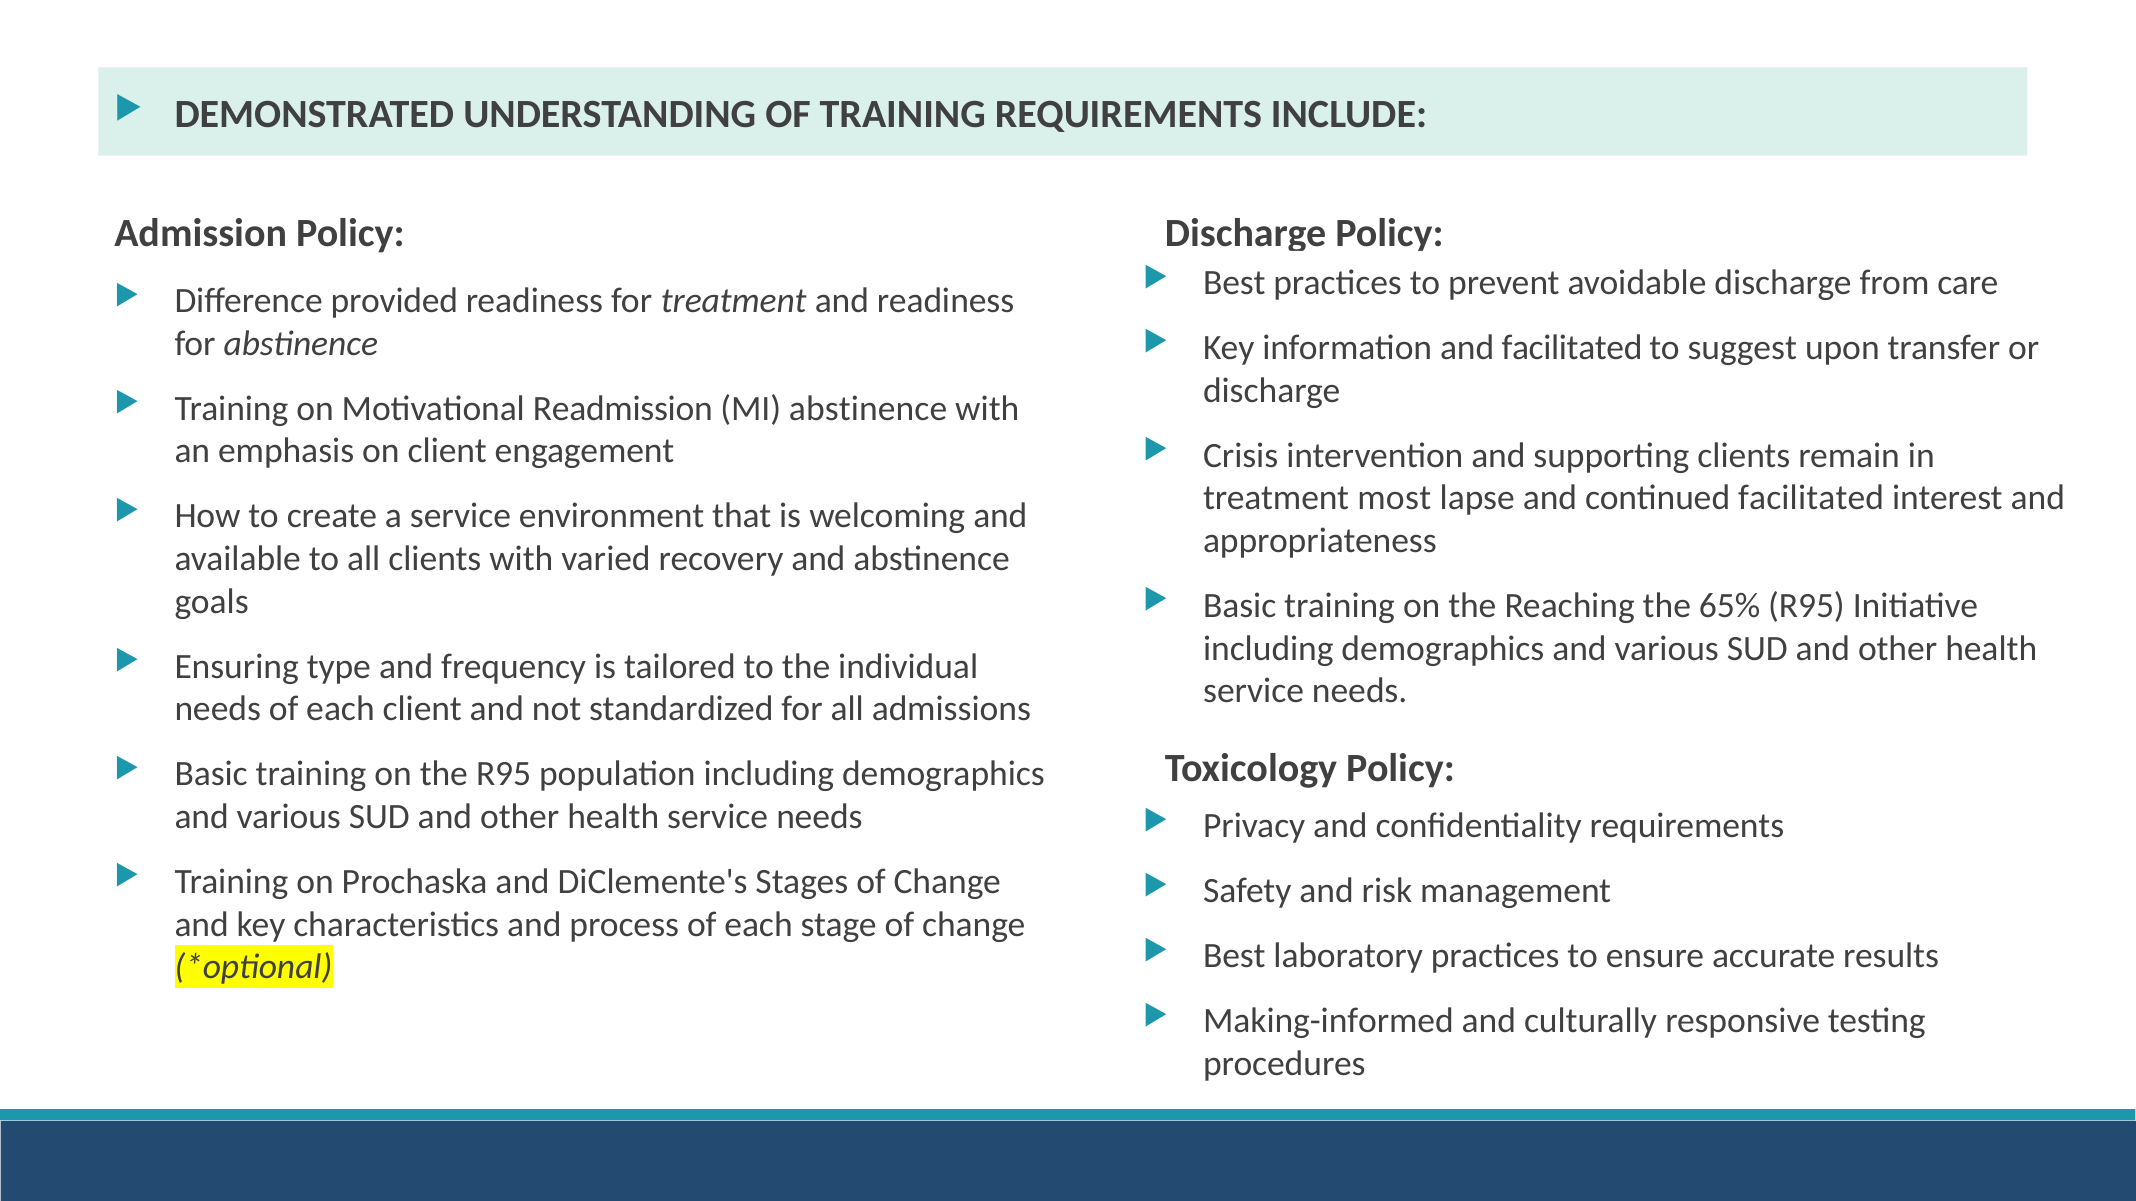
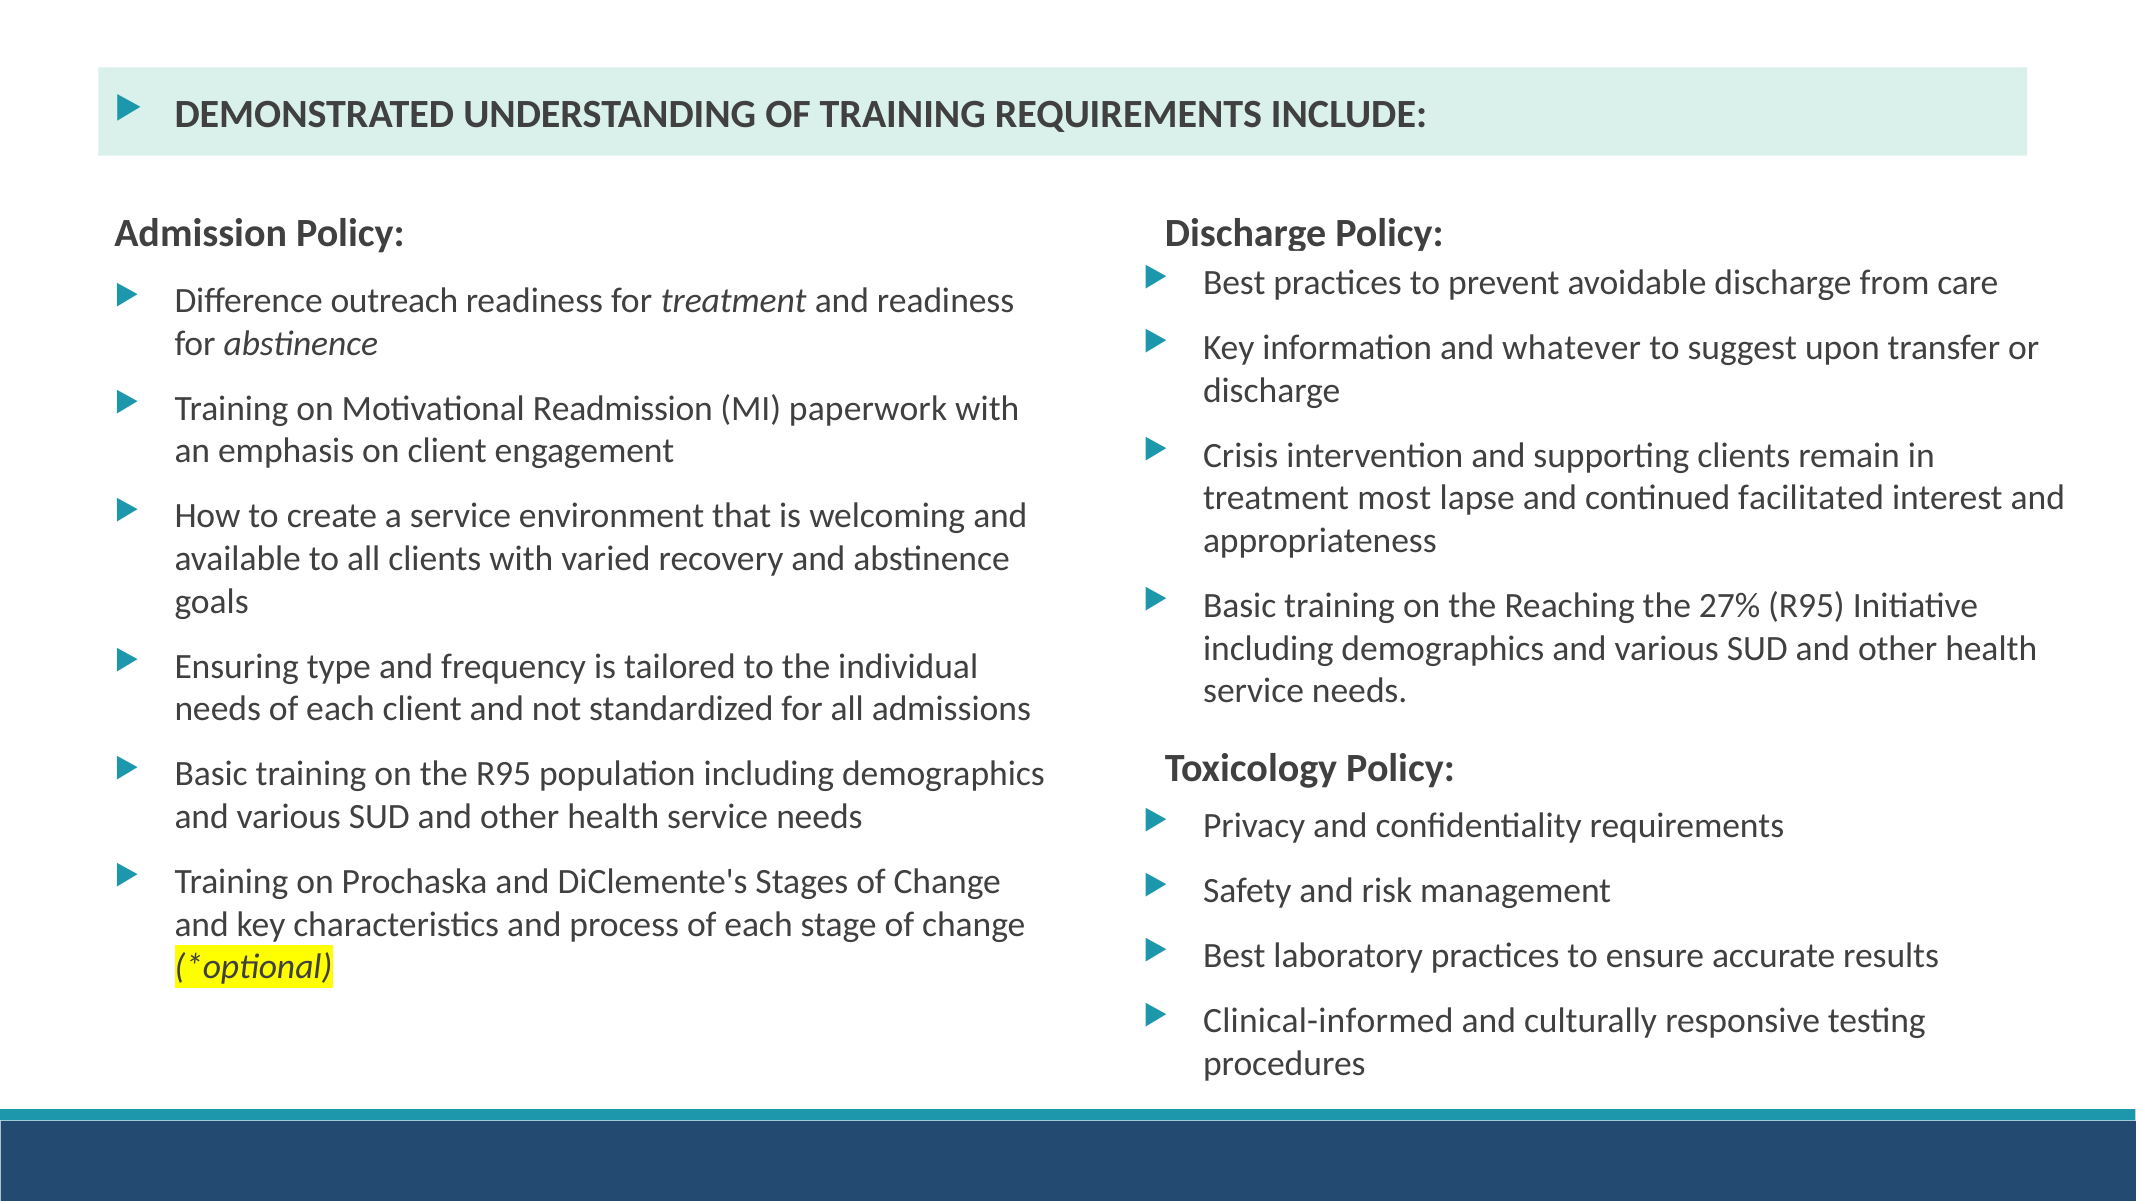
provided: provided -> outreach
and facilitated: facilitated -> whatever
MI abstinence: abstinence -> paperwork
65%: 65% -> 27%
Making-informed: Making-informed -> Clinical-informed
